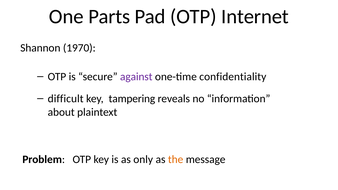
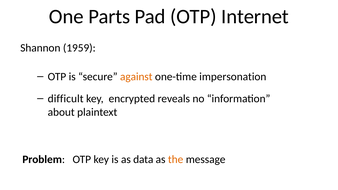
1970: 1970 -> 1959
against colour: purple -> orange
confidentiality: confidentiality -> impersonation
tampering: tampering -> encrypted
only: only -> data
